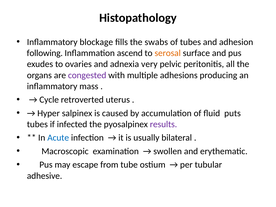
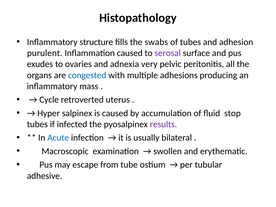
blockage: blockage -> structure
following: following -> purulent
Inflammation ascend: ascend -> caused
serosal colour: orange -> purple
congested colour: purple -> blue
puts: puts -> stop
